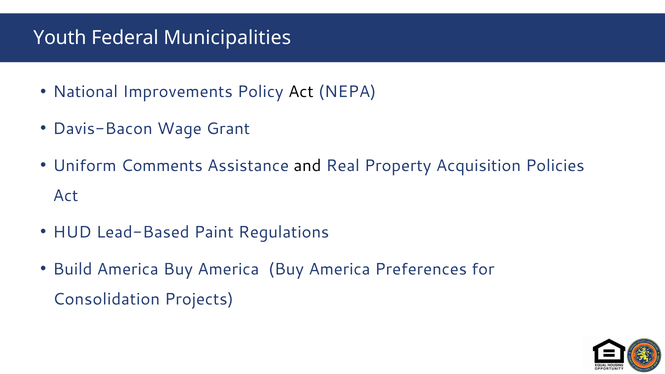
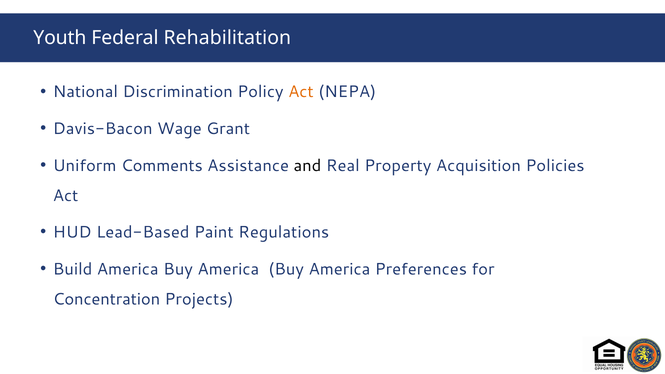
Municipalities: Municipalities -> Rehabilitation
Improvements: Improvements -> Discrimination
Act at (301, 92) colour: black -> orange
Consolidation: Consolidation -> Concentration
